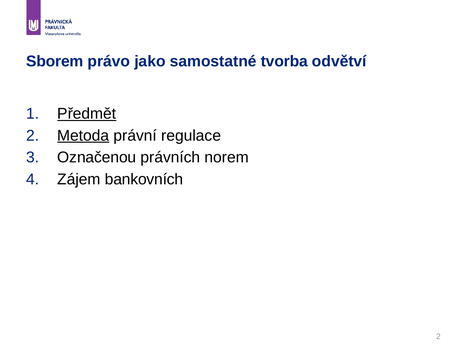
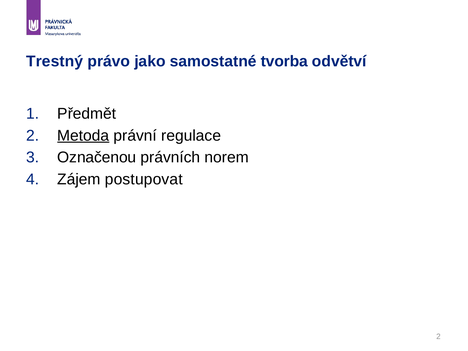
Sborem: Sborem -> Trestný
Předmět underline: present -> none
bankovních: bankovních -> postupovat
